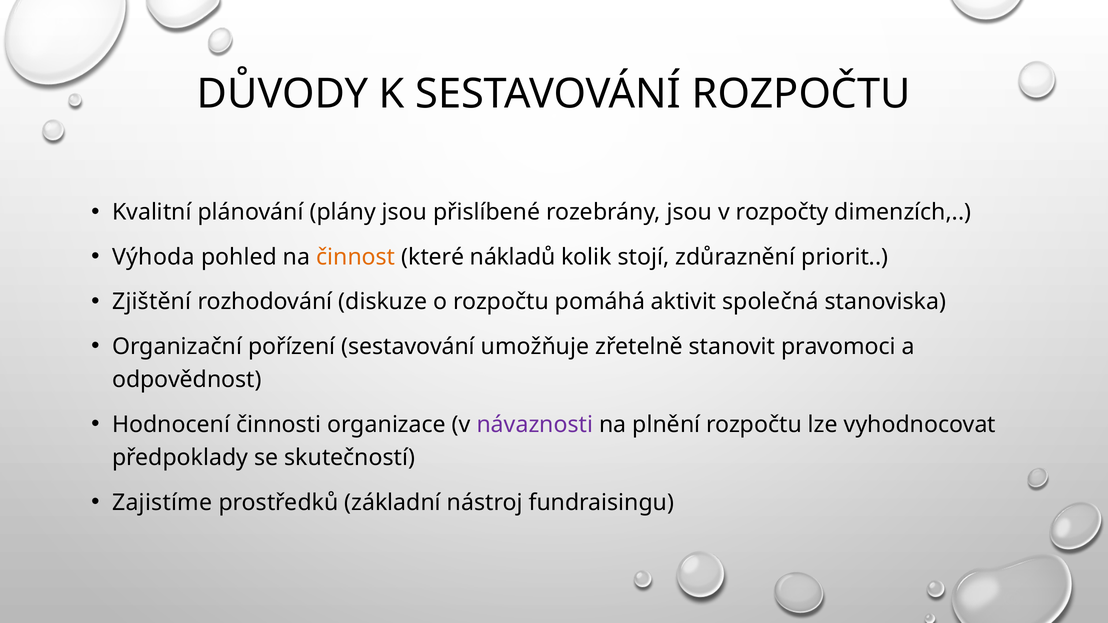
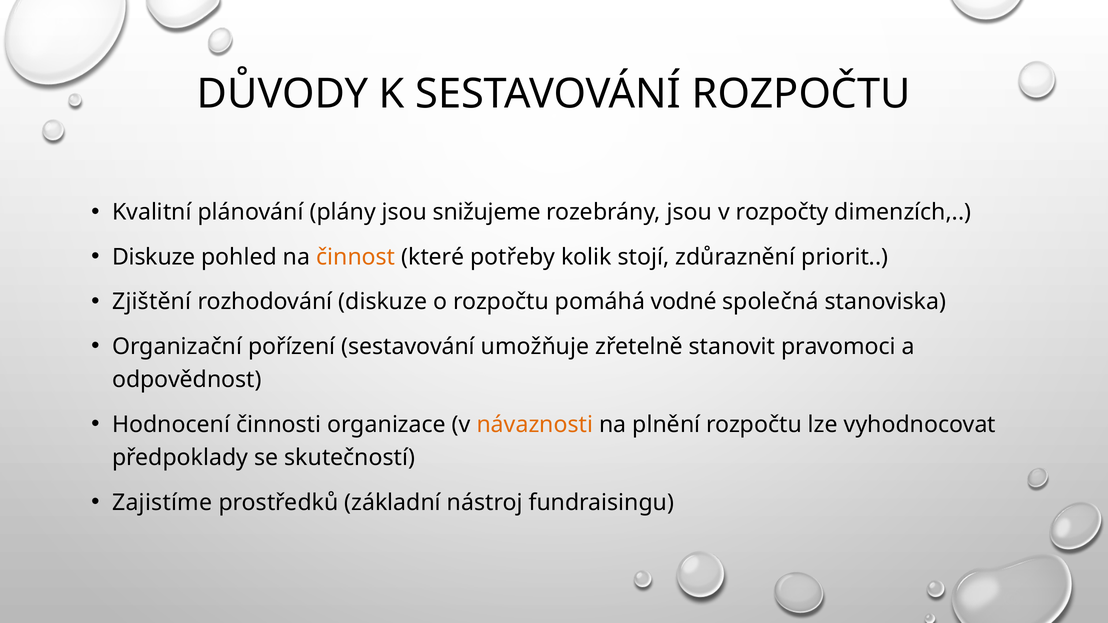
přislíbené: přislíbené -> snižujeme
Výhoda at (153, 257): Výhoda -> Diskuze
nákladů: nákladů -> potřeby
aktivit: aktivit -> vodné
návaznosti colour: purple -> orange
